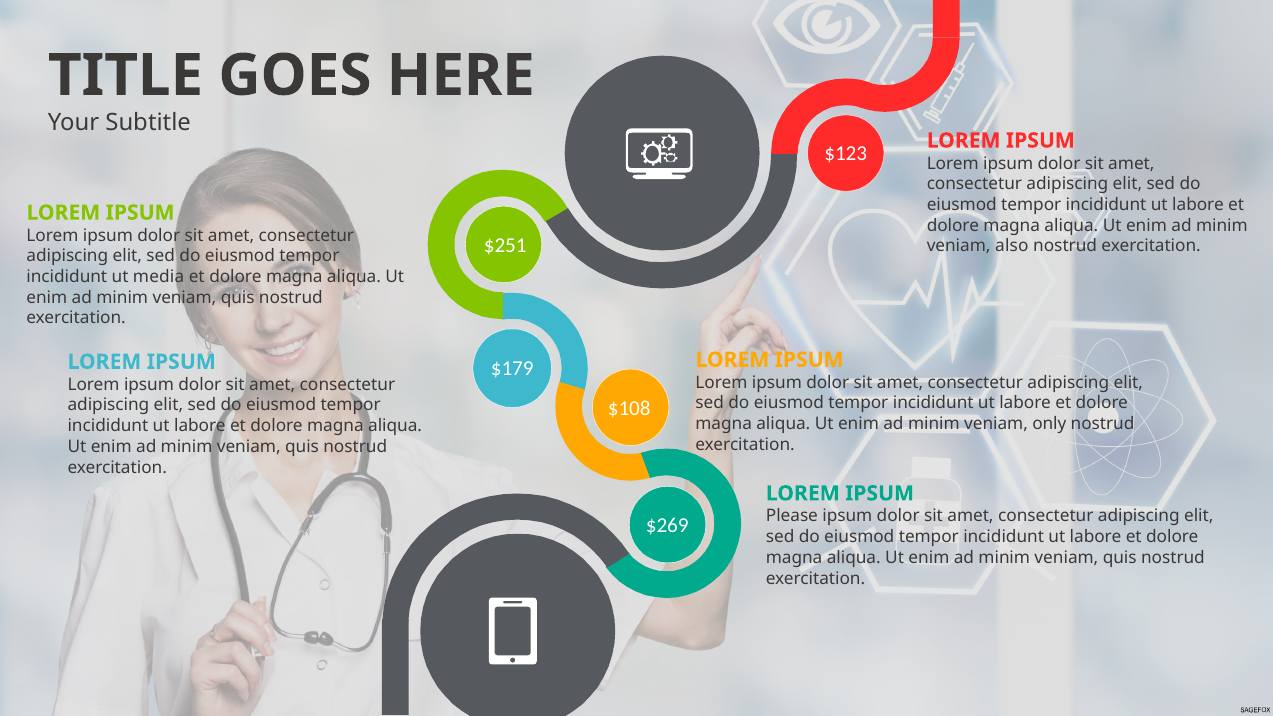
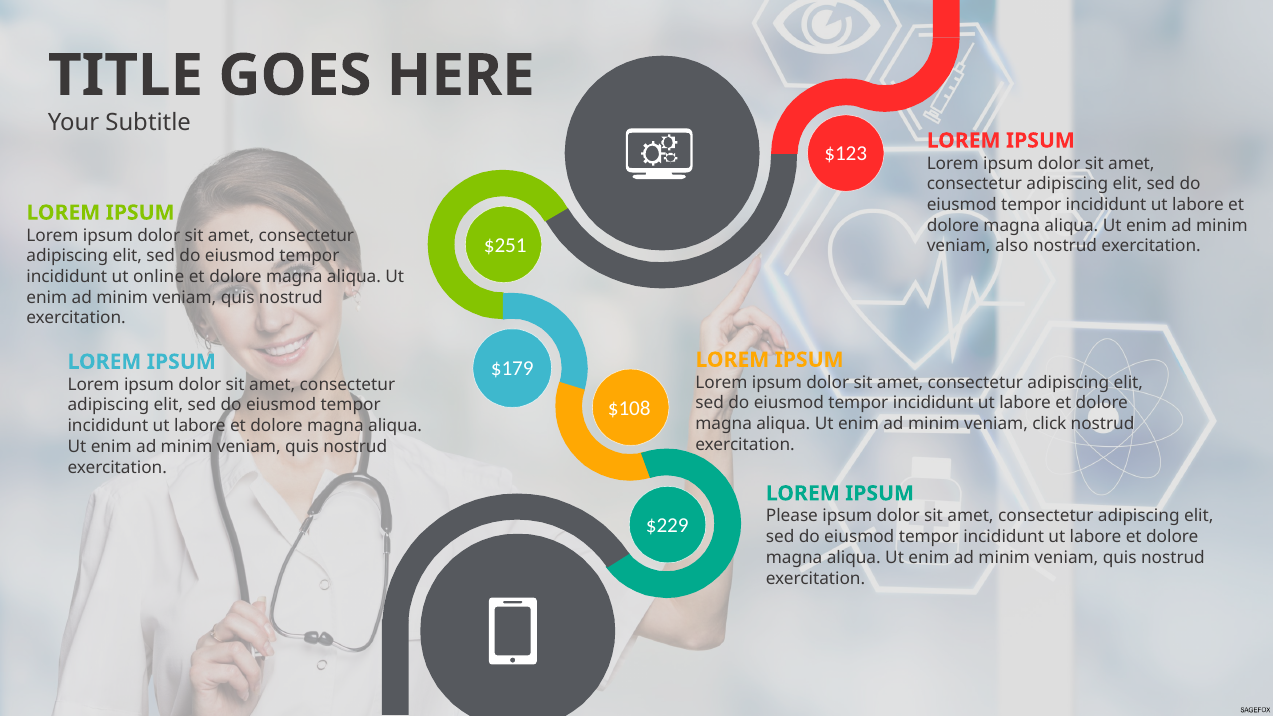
media: media -> online
only: only -> click
$269: $269 -> $229
